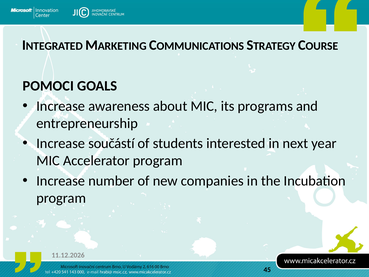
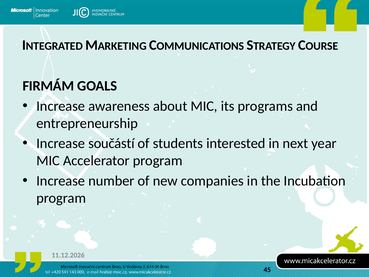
POMOCI: POMOCI -> FIRMÁM
